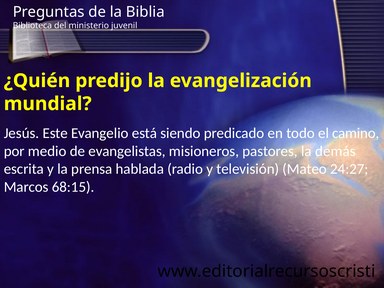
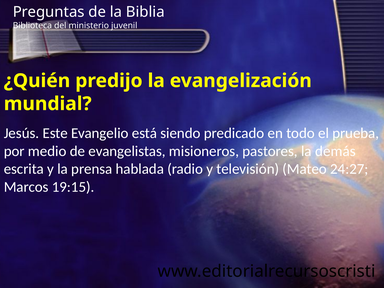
camino: camino -> prueba
68:15: 68:15 -> 19:15
